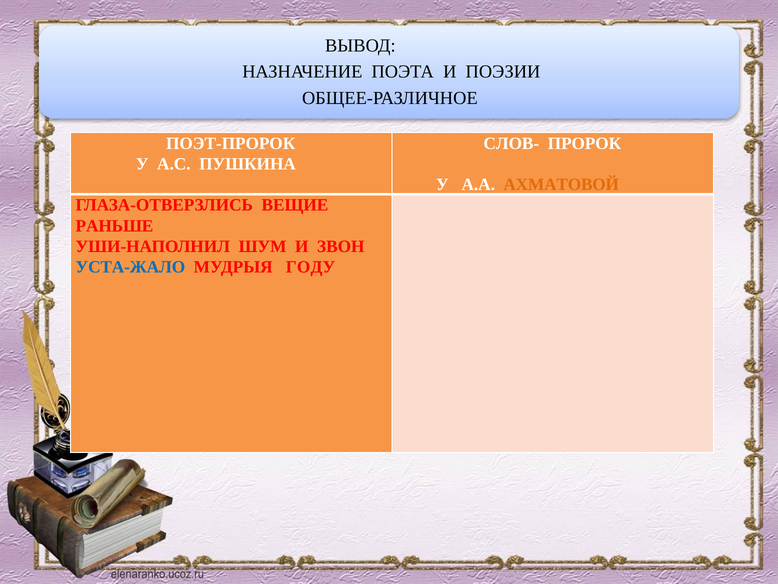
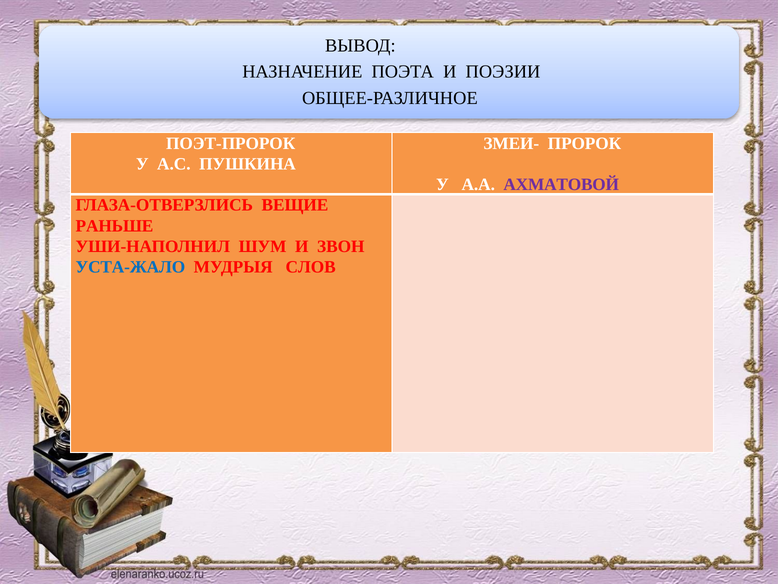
СЛОВ-: СЛОВ- -> ЗМЕИ-
АХМАТОВОЙ colour: orange -> purple
ГОДУ: ГОДУ -> СЛОВ
